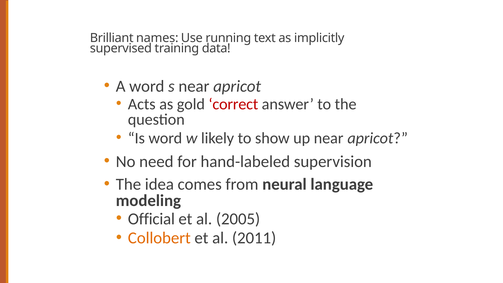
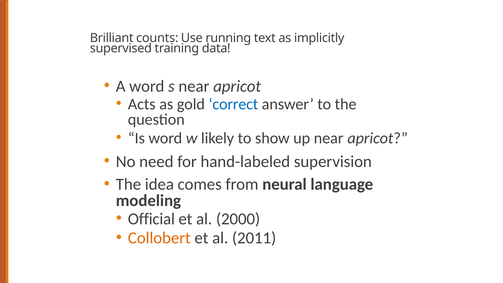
names: names -> counts
correct colour: red -> blue
2005: 2005 -> 2000
